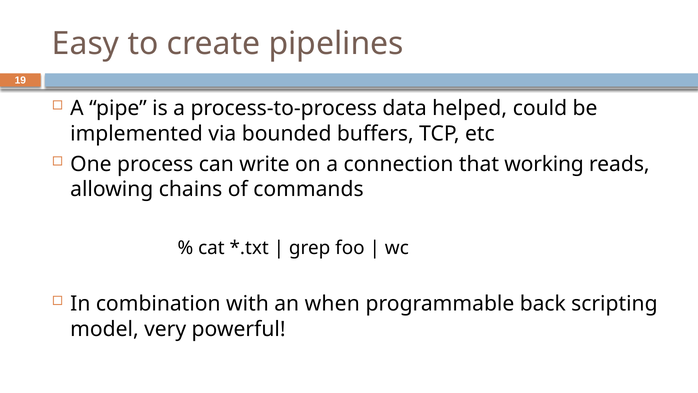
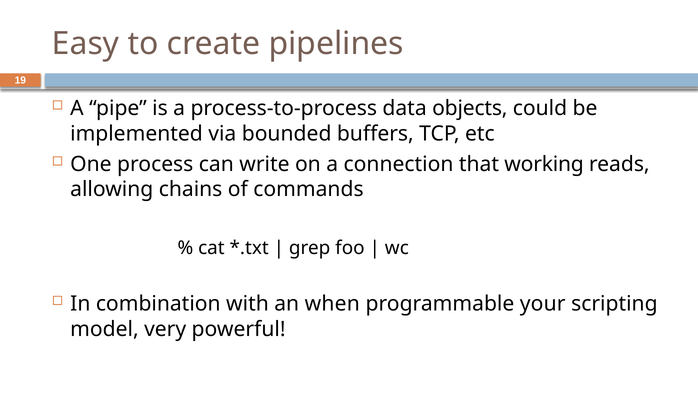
helped: helped -> objects
back: back -> your
